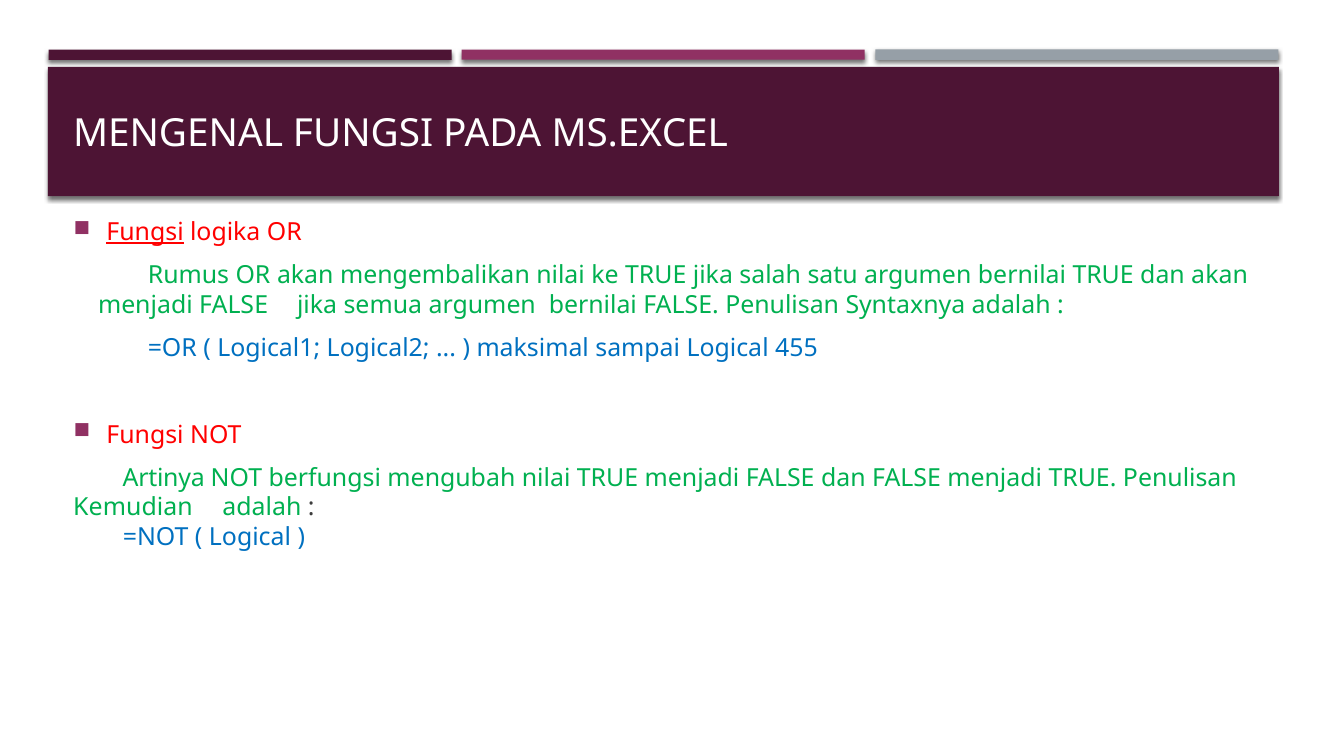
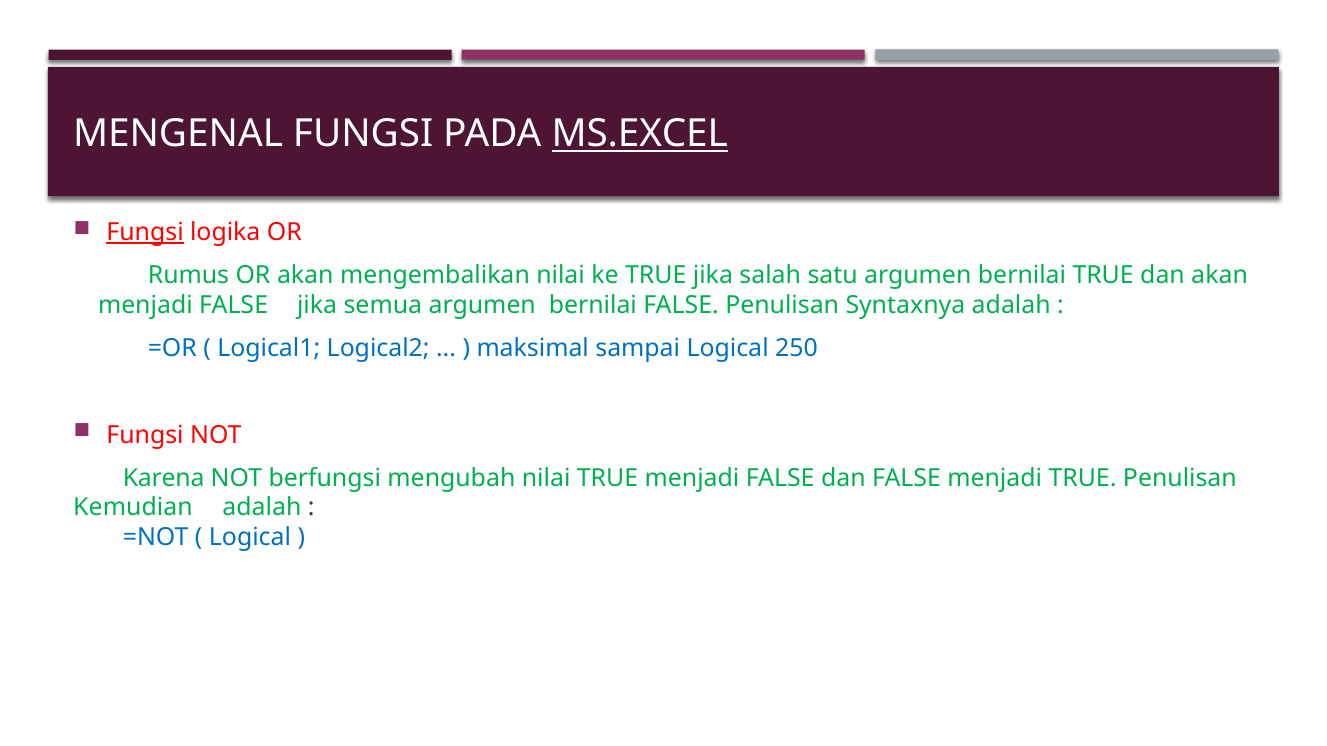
MS.EXCEL underline: none -> present
455: 455 -> 250
Artinya: Artinya -> Karena
